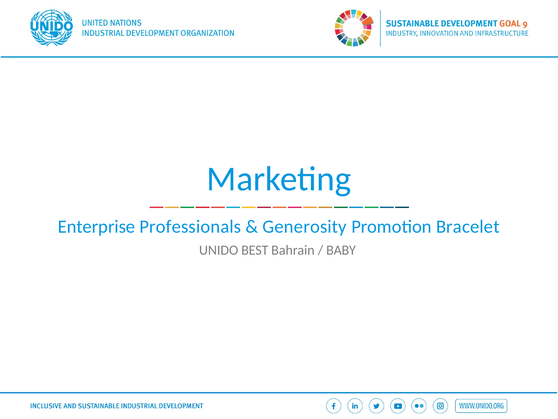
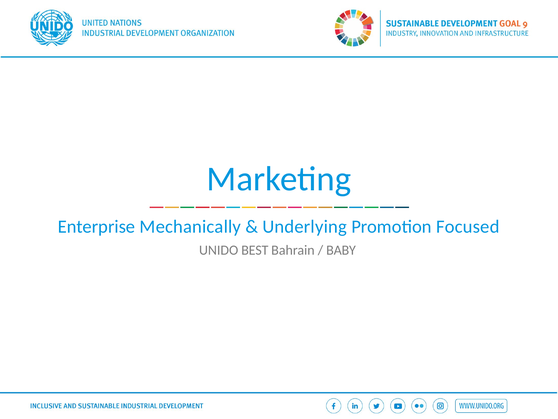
Professionals: Professionals -> Mechanically
Generosity: Generosity -> Underlying
Bracelet: Bracelet -> Focused
